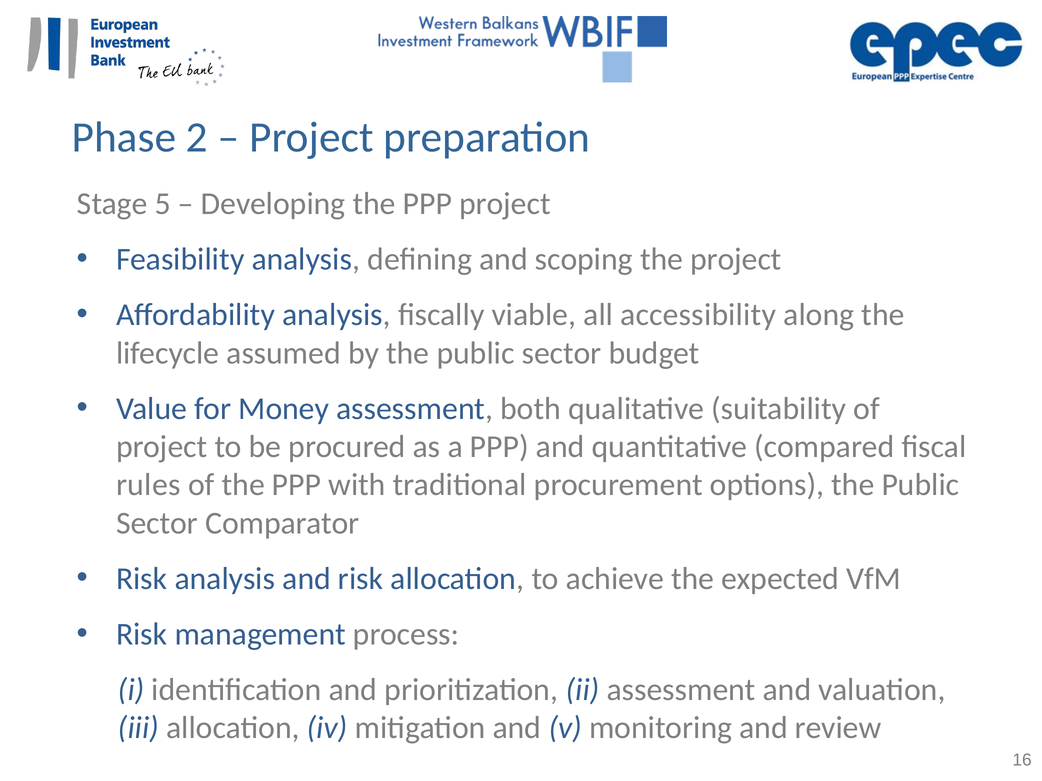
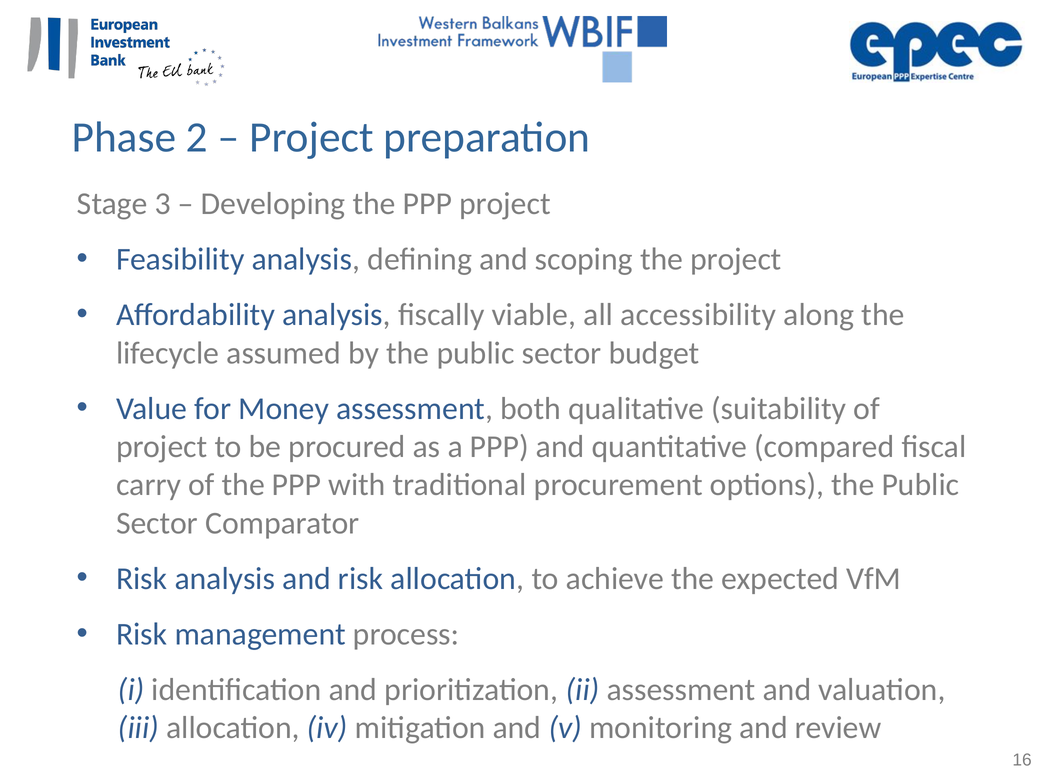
5: 5 -> 3
rules: rules -> carry
